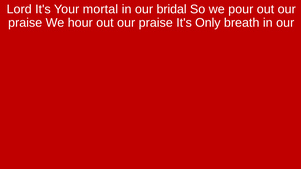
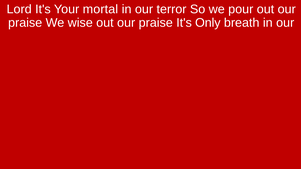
bridal: bridal -> terror
hour: hour -> wise
